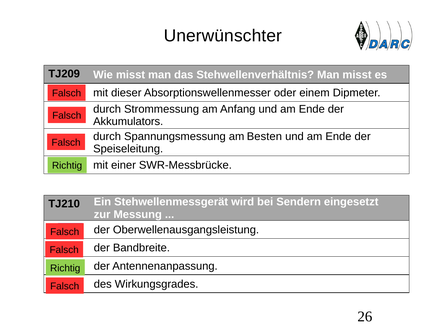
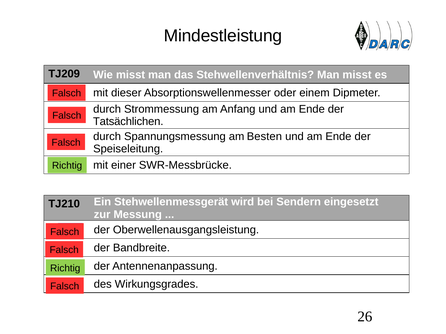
Unerwünschter: Unerwünschter -> Mindestleistung
Akkumulators: Akkumulators -> Tatsächlichen
